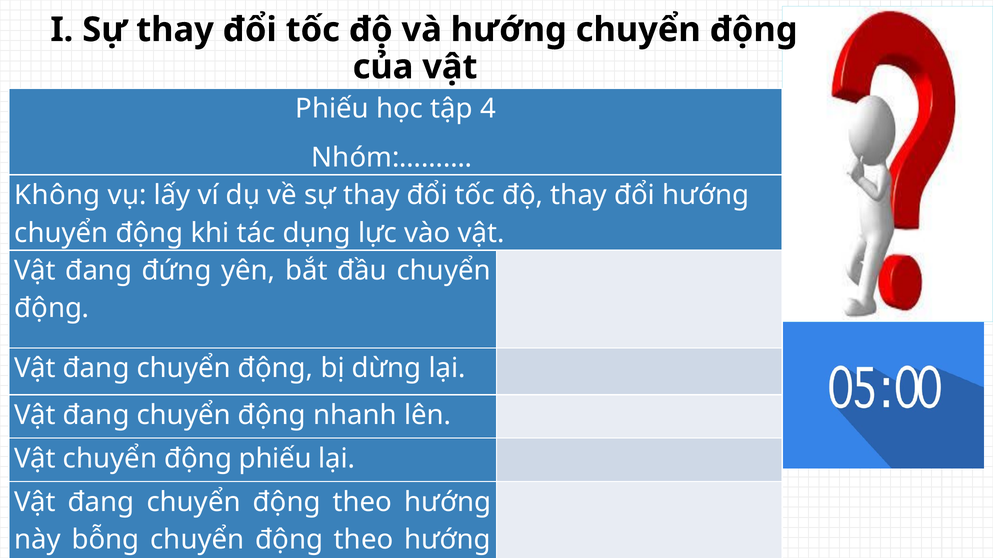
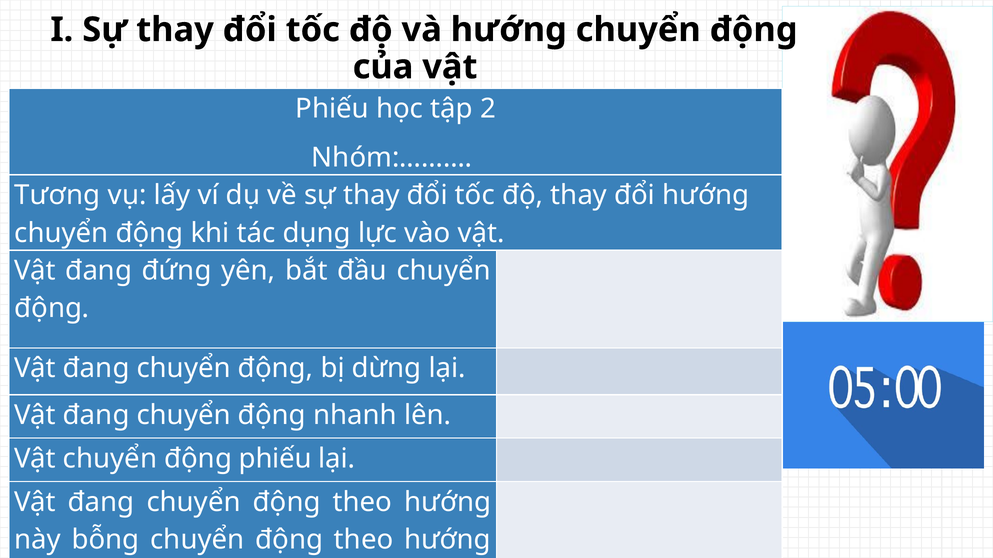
4: 4 -> 2
Không: Không -> Tương
